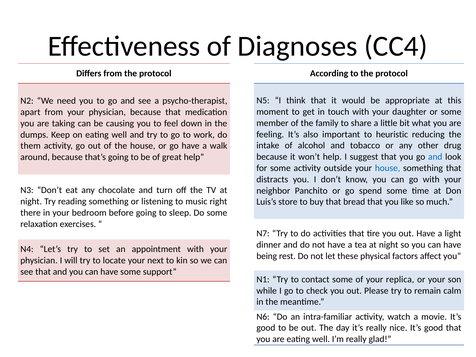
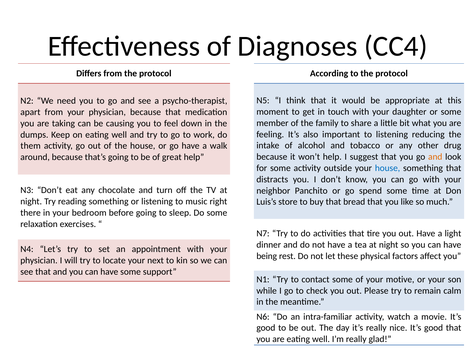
to heuristic: heuristic -> listening
and at (435, 157) colour: blue -> orange
replica: replica -> motive
